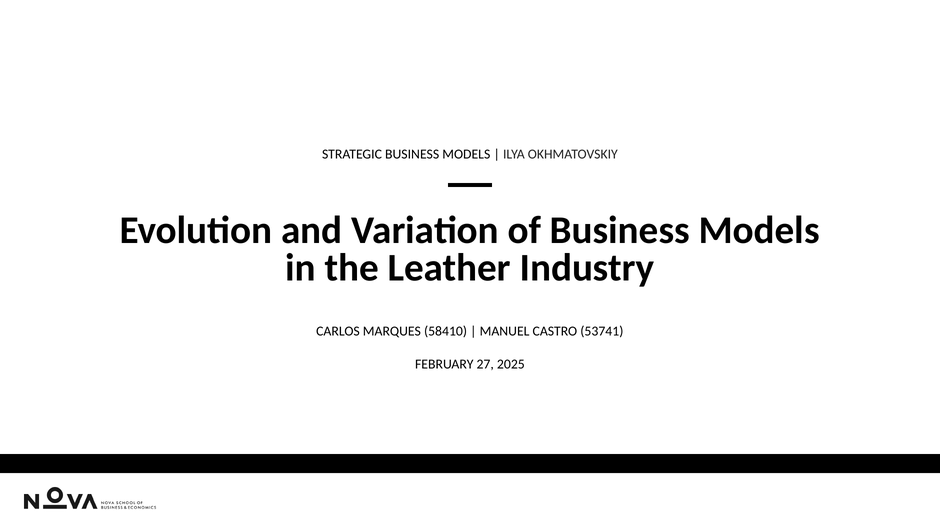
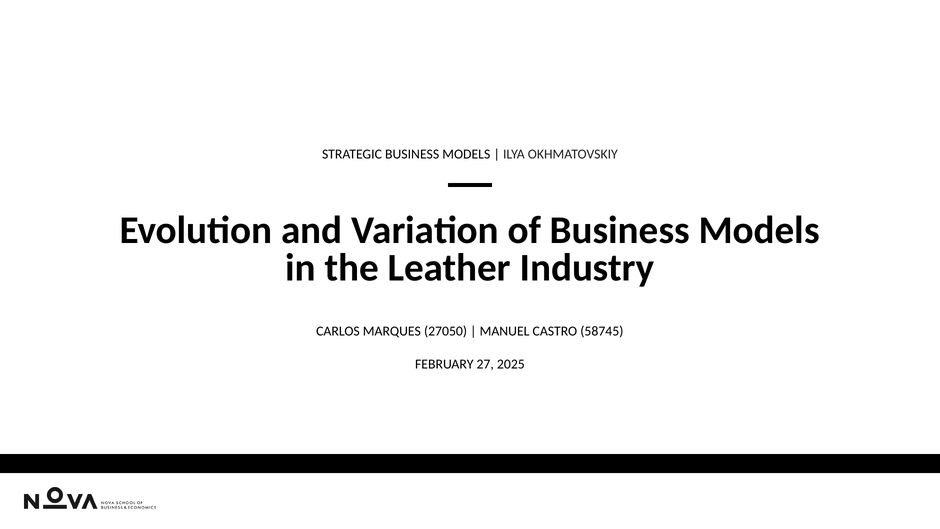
58410: 58410 -> 27050
53741: 53741 -> 58745
